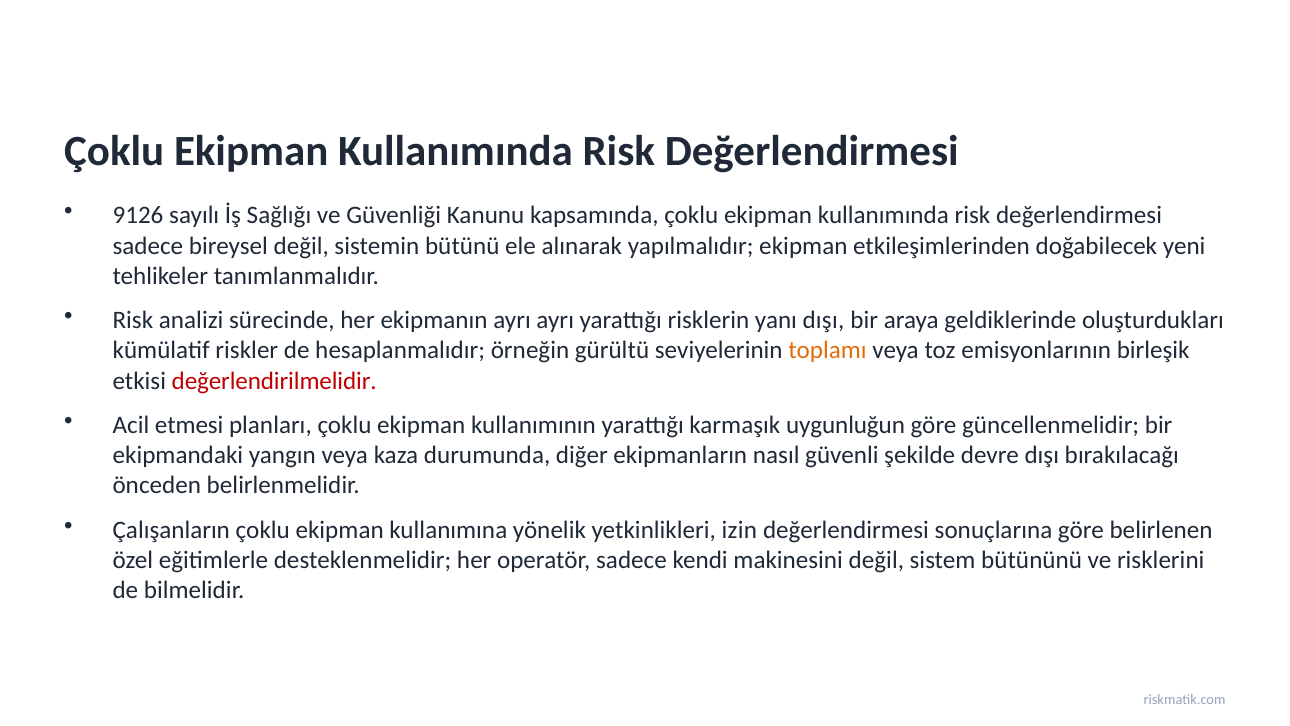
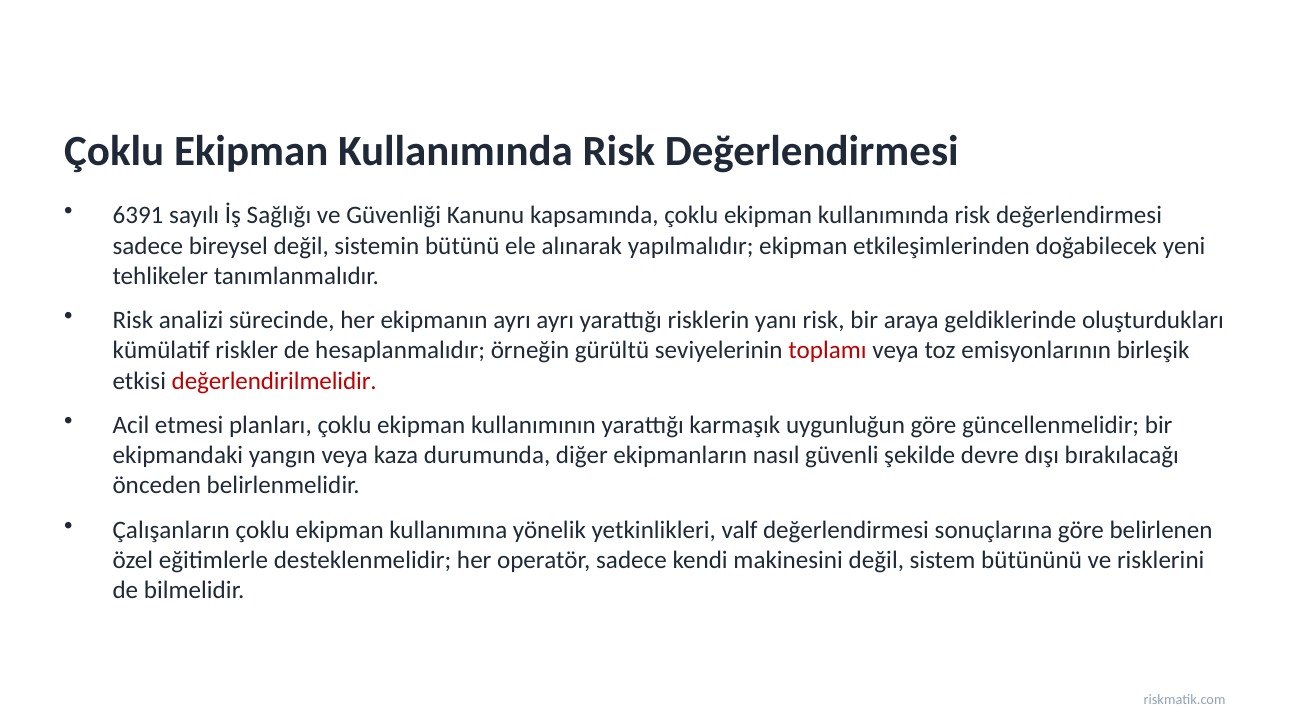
9126: 9126 -> 6391
yanı dışı: dışı -> risk
toplamı colour: orange -> red
izin: izin -> valf
